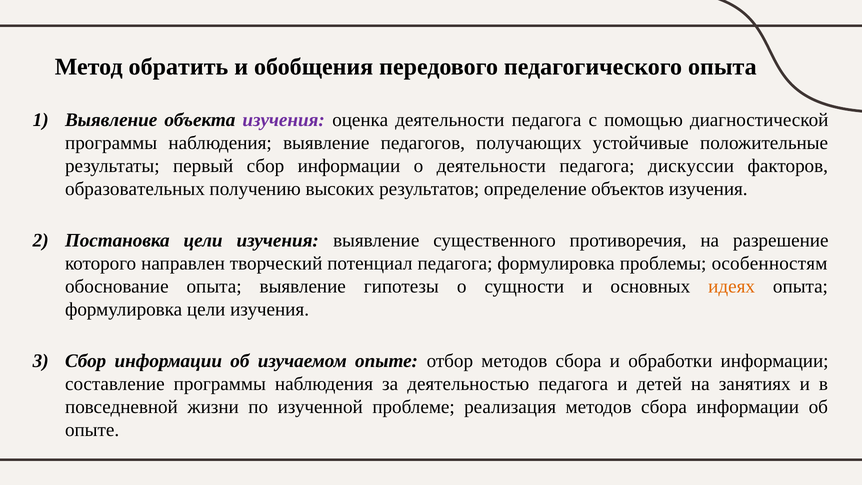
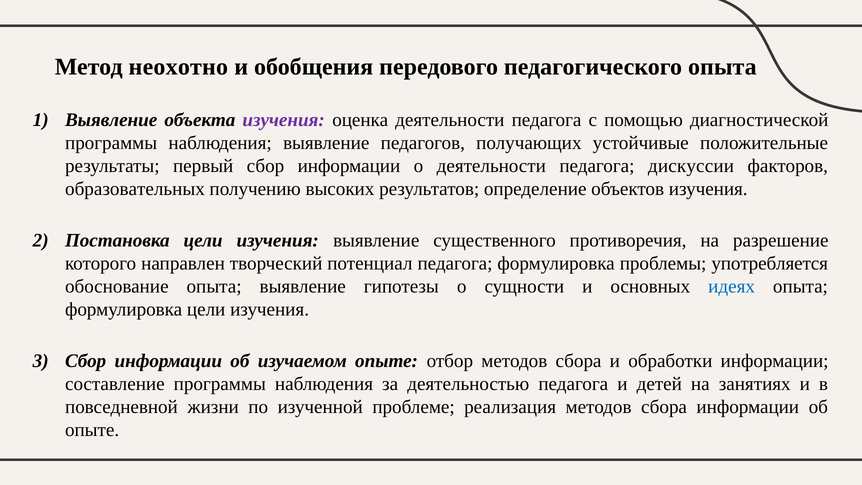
обратить: обратить -> неохотно
особенностям: особенностям -> употребляется
идеях colour: orange -> blue
